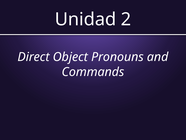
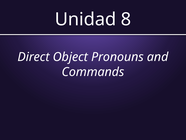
2: 2 -> 8
